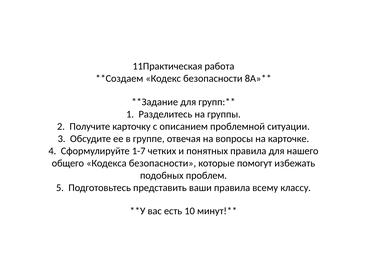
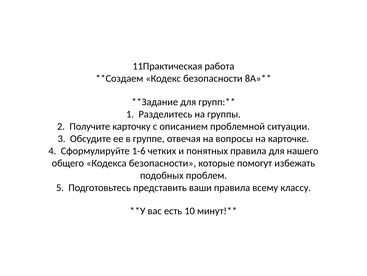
1-7: 1-7 -> 1-6
